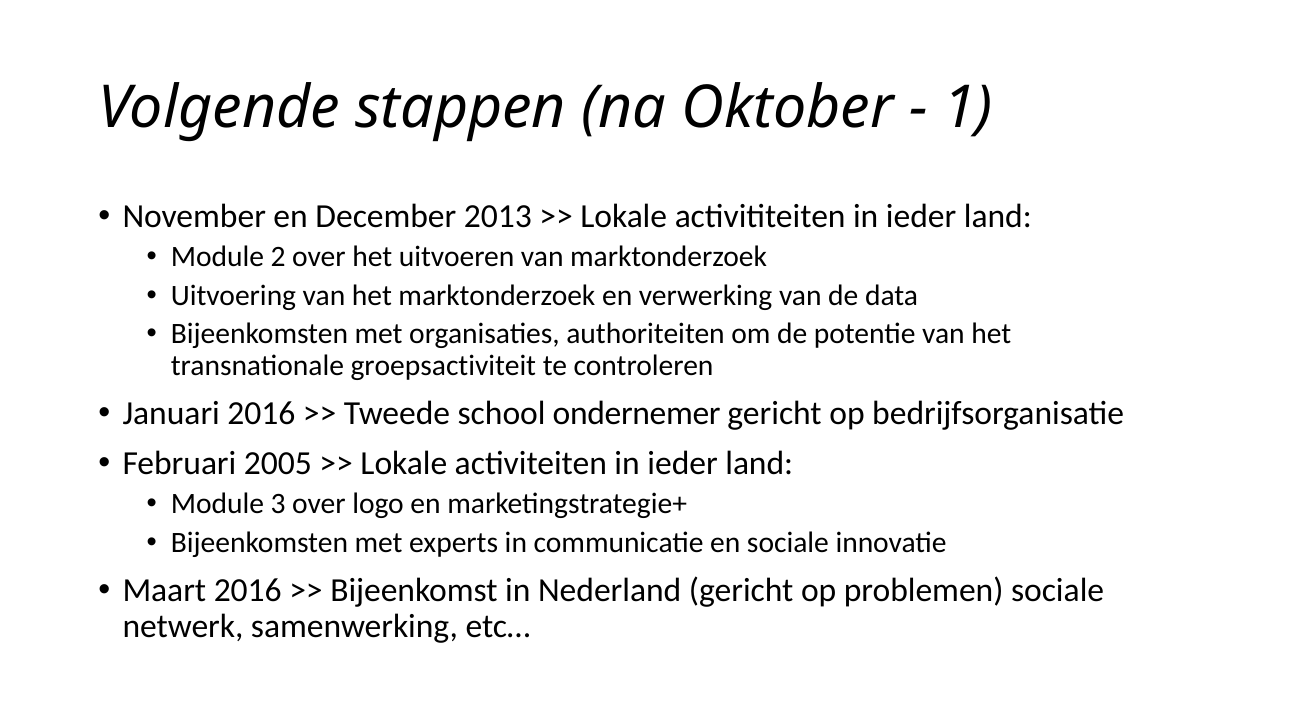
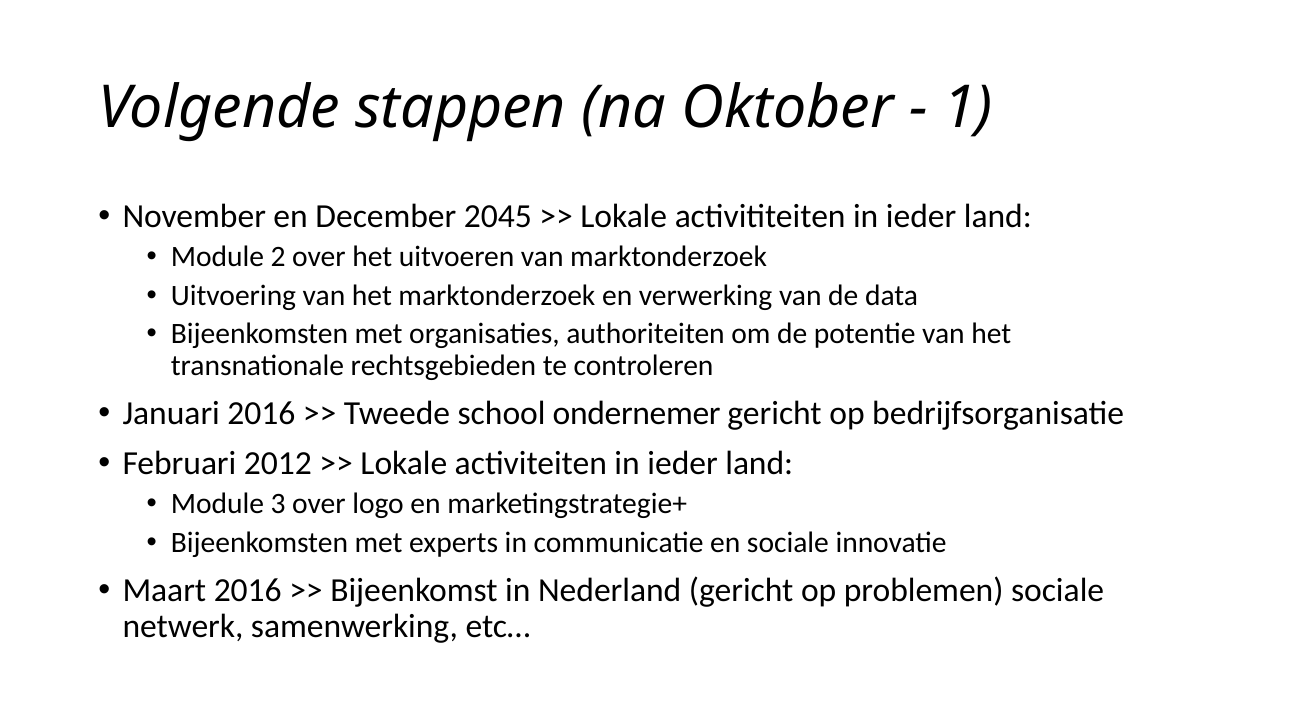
2013: 2013 -> 2045
groepsactiviteit: groepsactiviteit -> rechtsgebieden
2005: 2005 -> 2012
